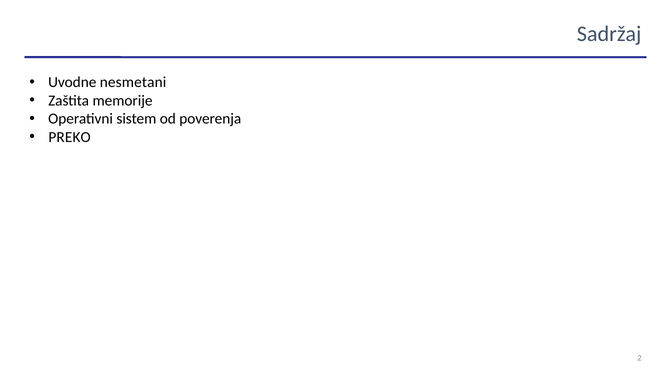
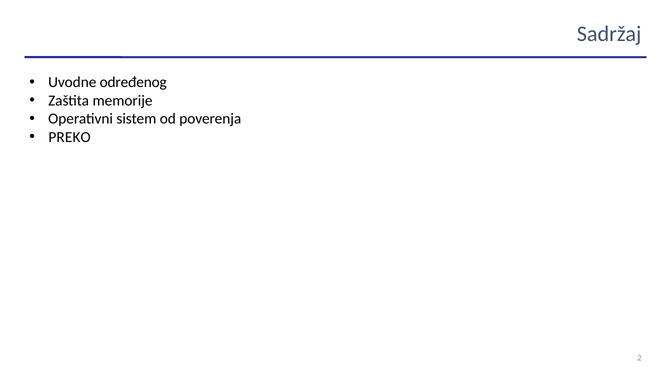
nesmetani: nesmetani -> određenog
